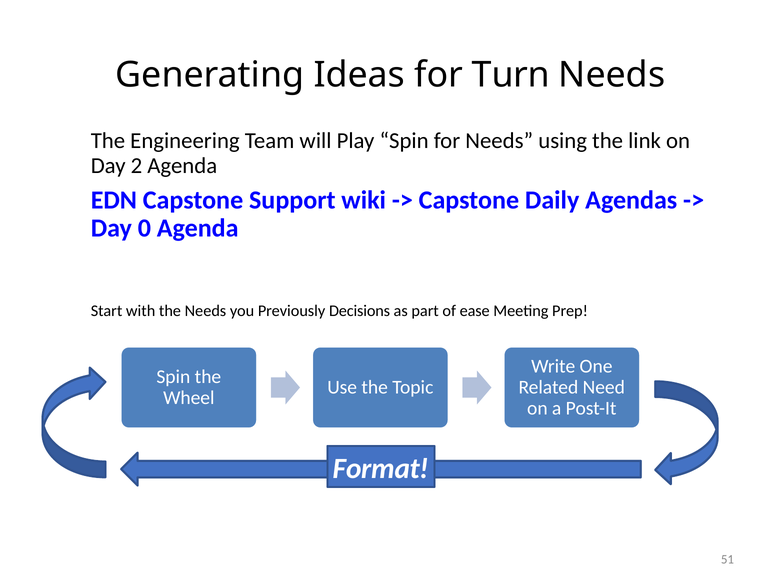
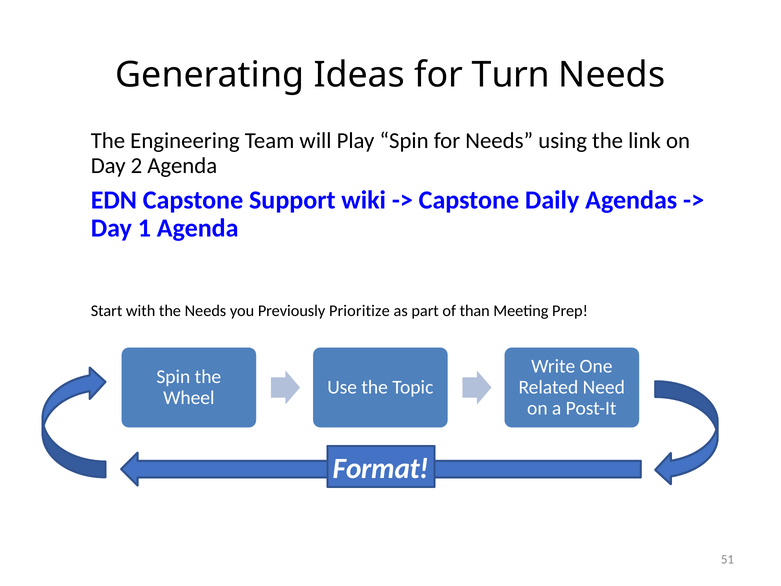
0: 0 -> 1
Decisions: Decisions -> Prioritize
ease: ease -> than
